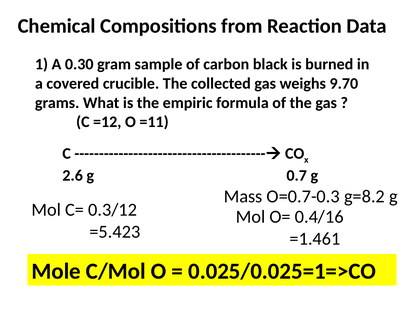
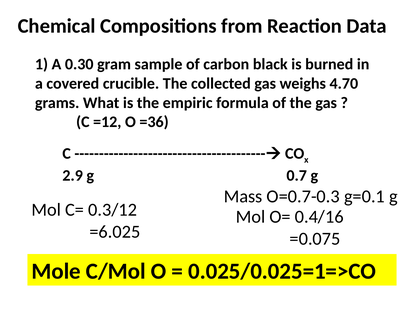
9.70: 9.70 -> 4.70
=11: =11 -> =36
2.6: 2.6 -> 2.9
g=8.2: g=8.2 -> g=0.1
=5.423: =5.423 -> =6.025
=1.461: =1.461 -> =0.075
